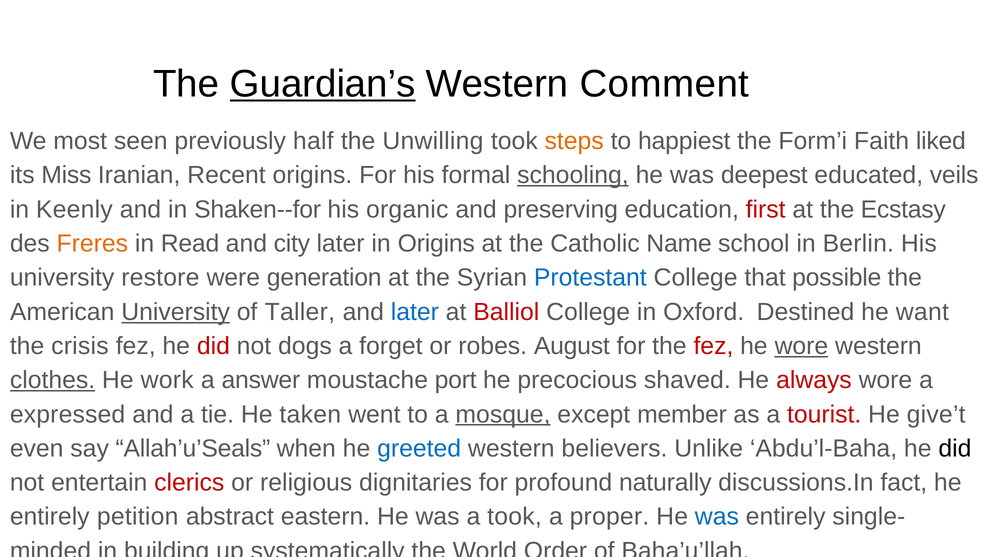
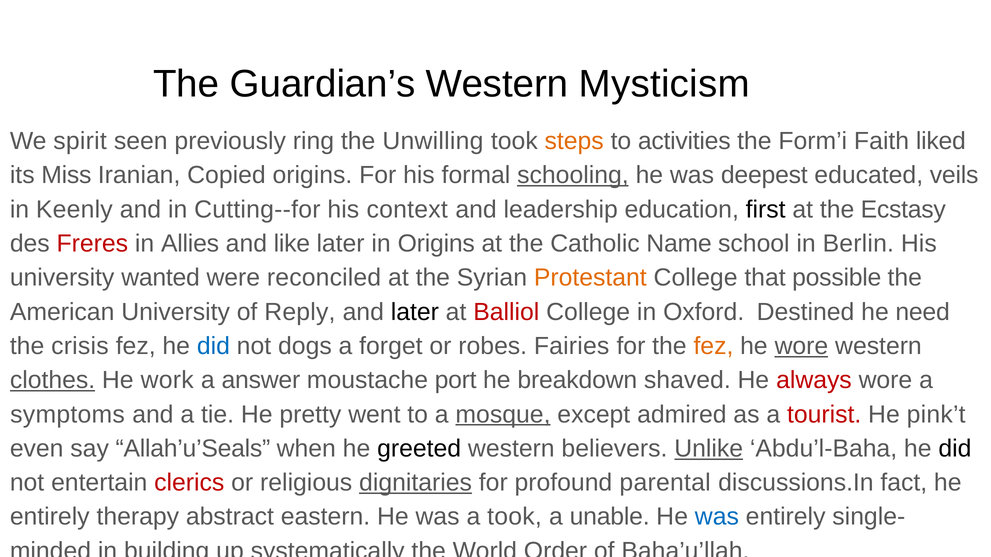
Guardian’s underline: present -> none
Comment: Comment -> Mysticism
most: most -> spirit
half: half -> ring
happiest: happiest -> activities
Recent: Recent -> Copied
Shaken--for: Shaken--for -> Cutting--for
organic: organic -> context
preserving: preserving -> leadership
first colour: red -> black
Freres colour: orange -> red
Read: Read -> Allies
city: city -> like
restore: restore -> wanted
generation: generation -> reconciled
Protestant colour: blue -> orange
University at (176, 312) underline: present -> none
Taller: Taller -> Reply
later at (415, 312) colour: blue -> black
want: want -> need
did at (213, 346) colour: red -> blue
August: August -> Fairies
fez at (713, 346) colour: red -> orange
precocious: precocious -> breakdown
expressed: expressed -> symptoms
taken: taken -> pretty
member: member -> admired
give’t: give’t -> pink’t
greeted colour: blue -> black
Unlike underline: none -> present
dignitaries underline: none -> present
naturally: naturally -> parental
petition: petition -> therapy
proper: proper -> unable
